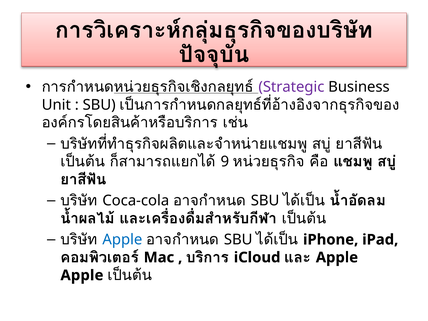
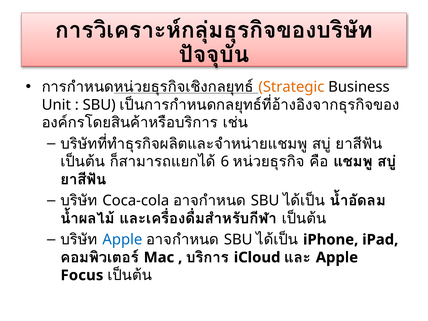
Strategic colour: purple -> orange
9: 9 -> 6
Apple at (82, 275): Apple -> Focus
